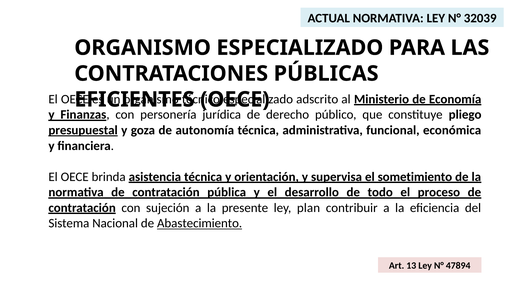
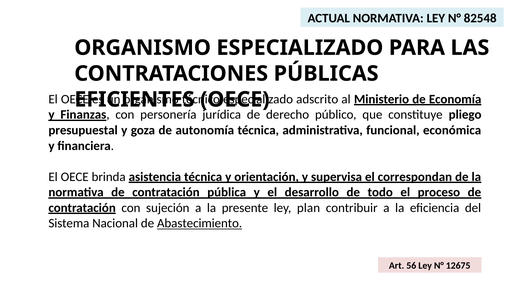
32039: 32039 -> 82548
presupuestal underline: present -> none
sometimiento: sometimiento -> correspondan
13: 13 -> 56
47894: 47894 -> 12675
